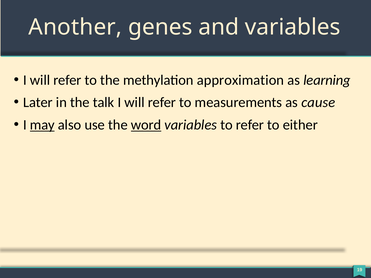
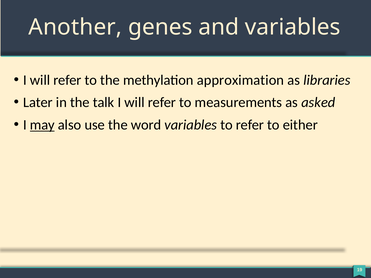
learning: learning -> libraries
cause: cause -> asked
word underline: present -> none
